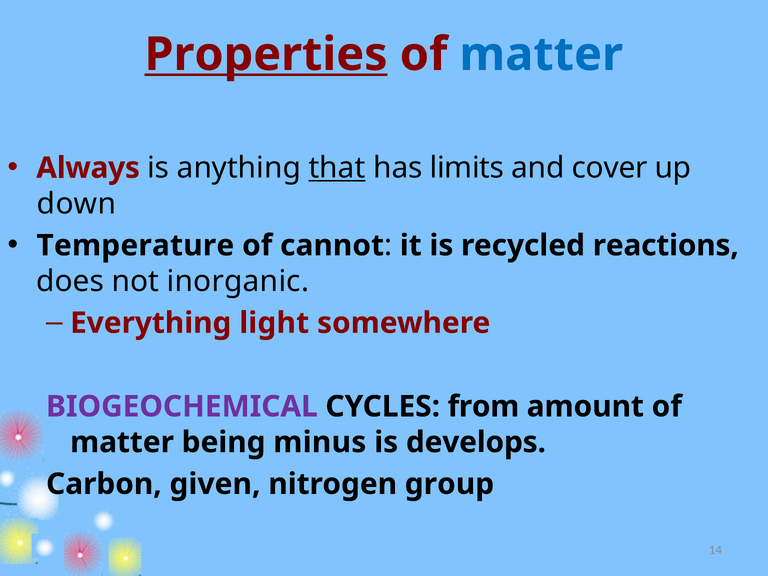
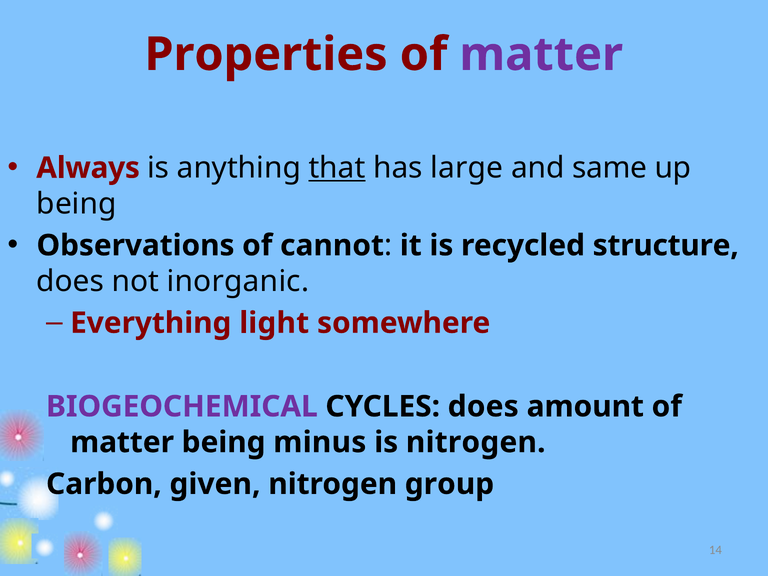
Properties underline: present -> none
matter at (541, 54) colour: blue -> purple
limits: limits -> large
cover: cover -> same
down at (77, 204): down -> being
Temperature: Temperature -> Observations
reactions: reactions -> structure
CYCLES from: from -> does
is develops: develops -> nitrogen
